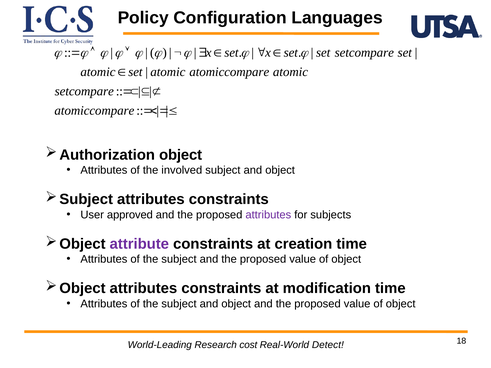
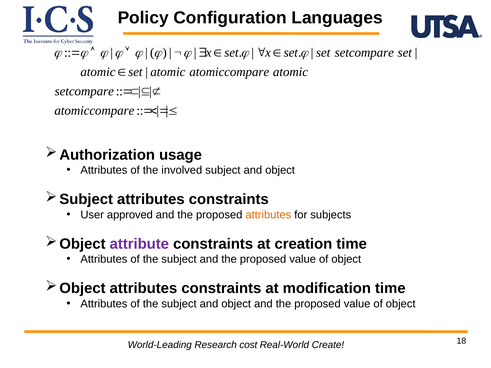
object at (181, 155): object -> usage
attributes at (268, 215) colour: purple -> orange
Detect: Detect -> Create
